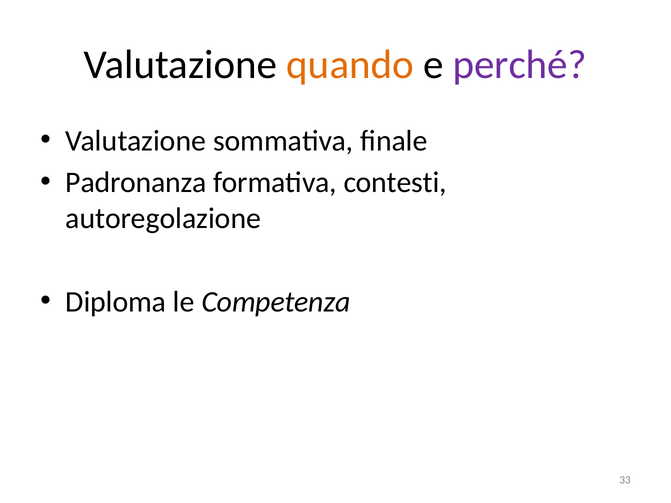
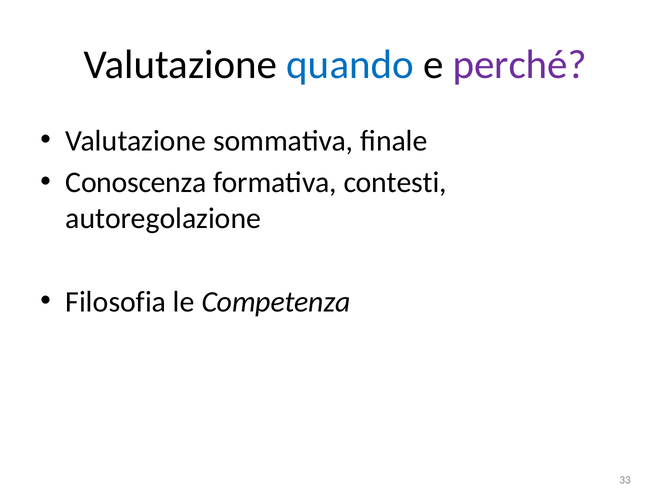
quando colour: orange -> blue
Padronanza: Padronanza -> Conoscenza
Diploma: Diploma -> Filosofia
